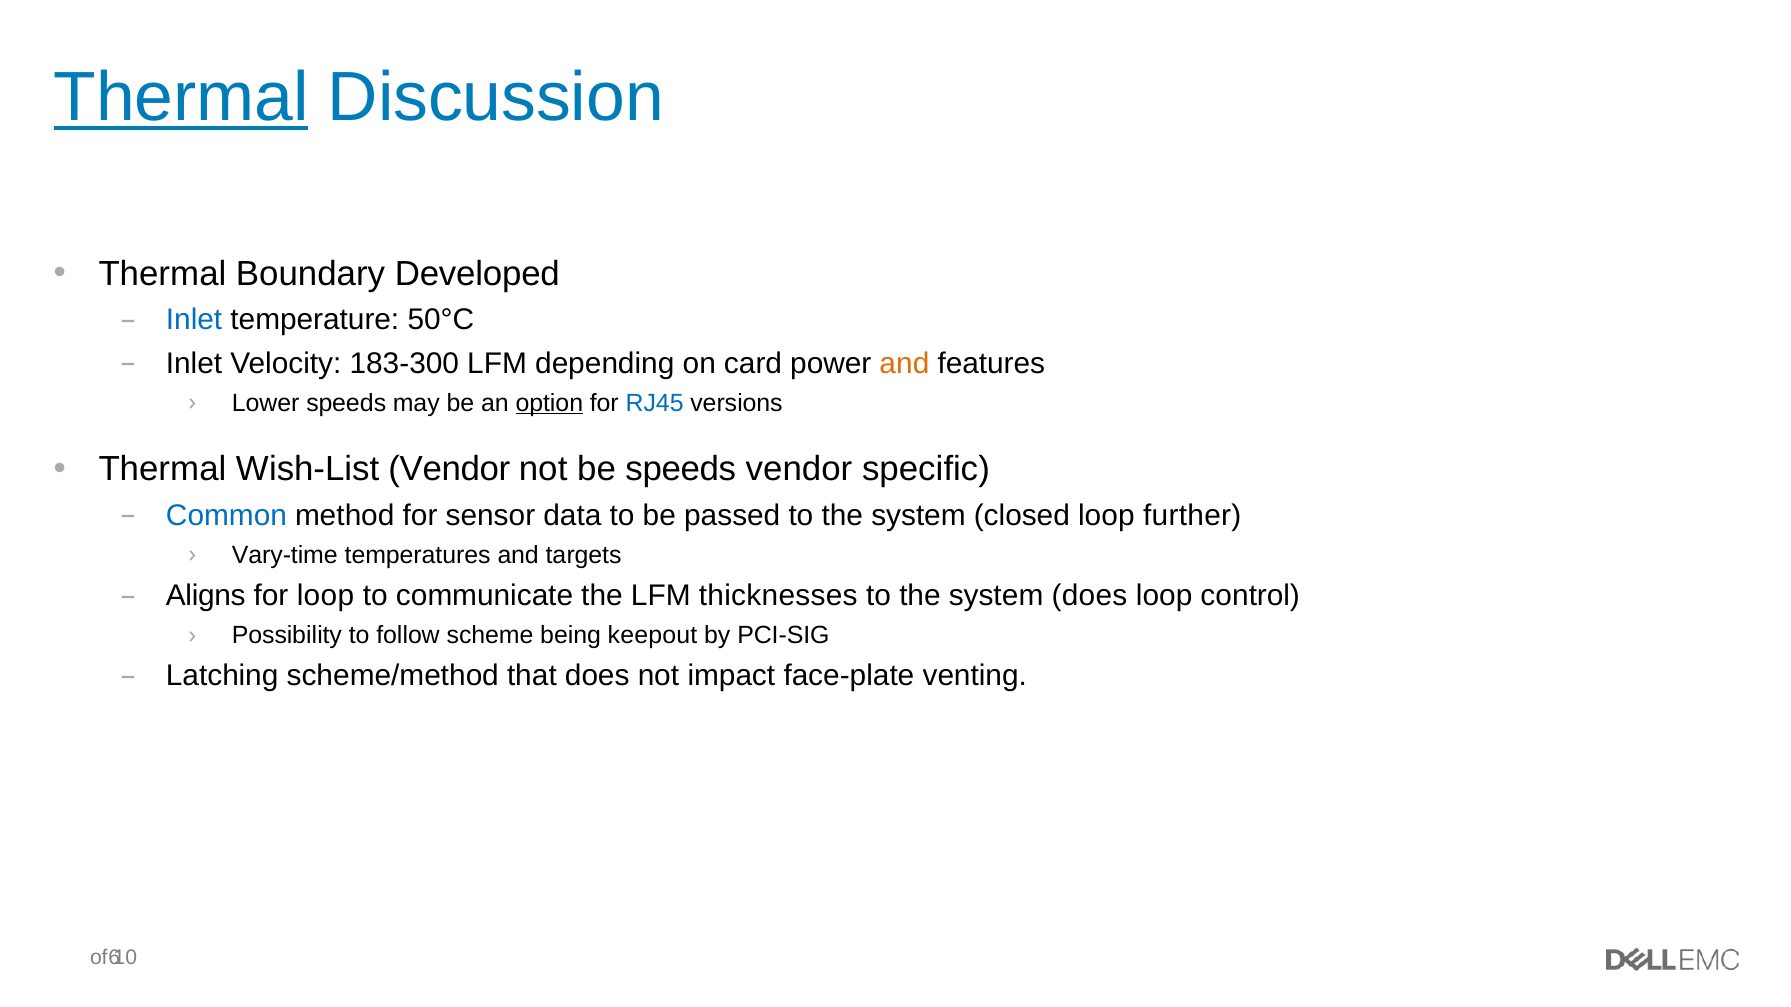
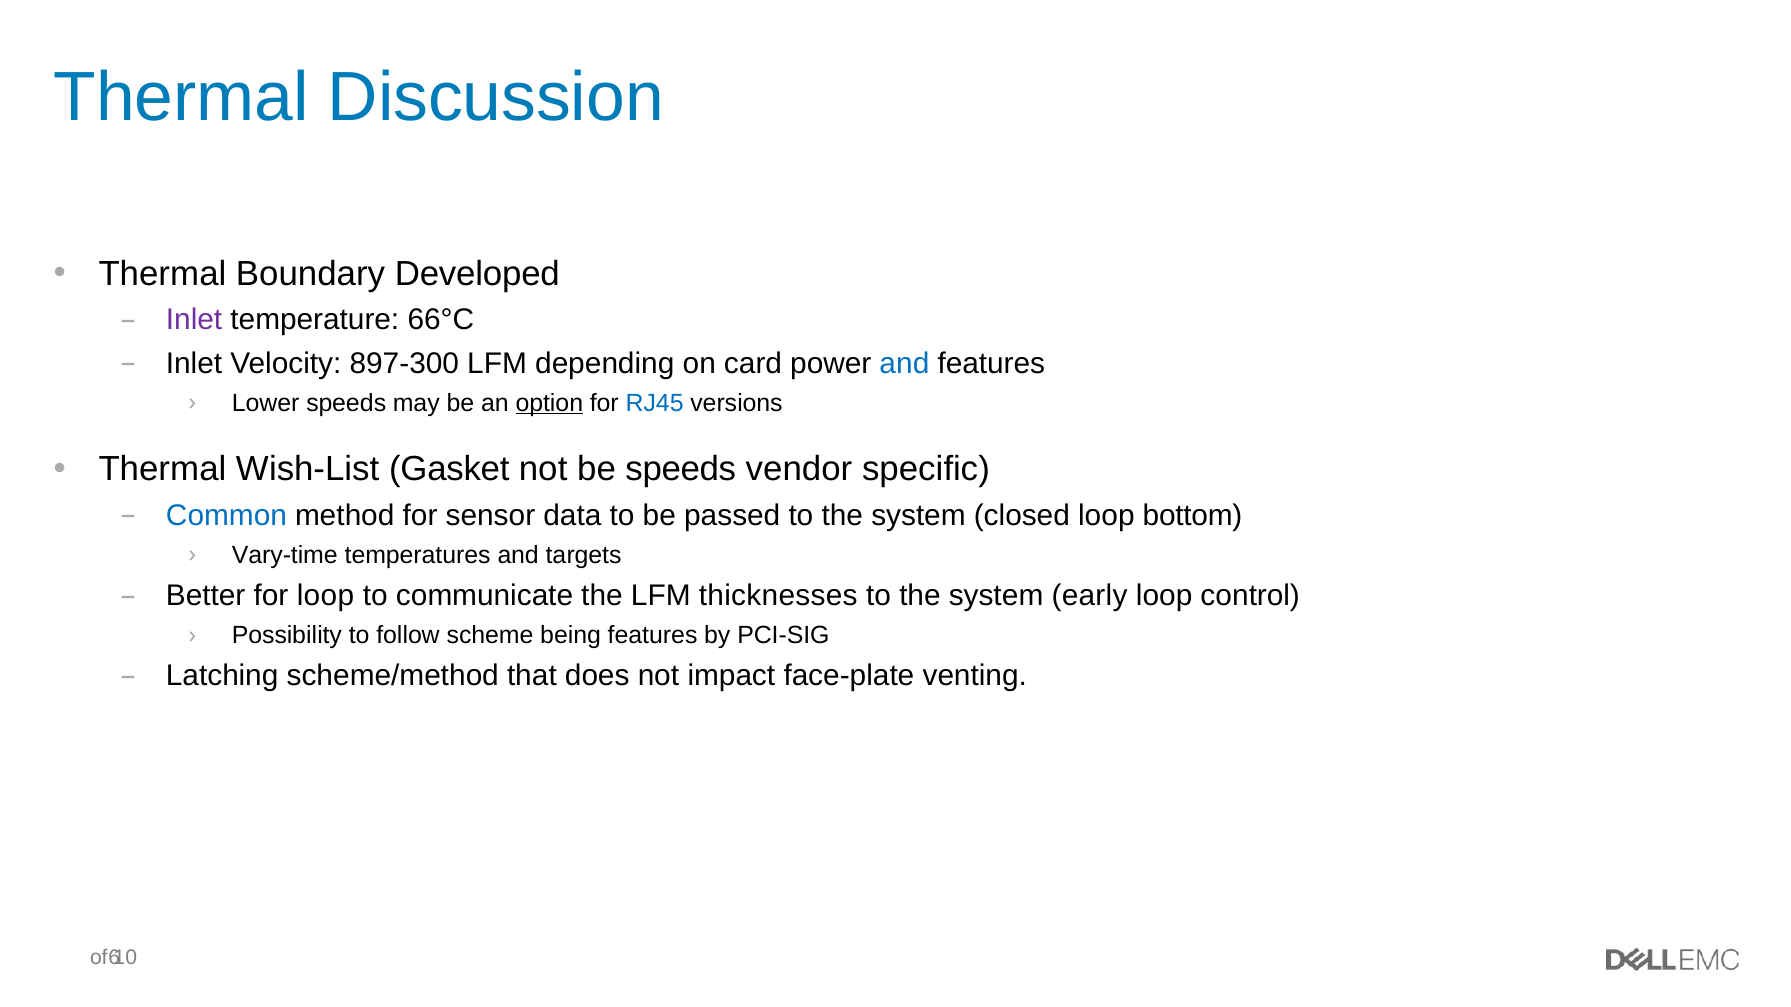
Thermal at (181, 98) underline: present -> none
Inlet at (194, 320) colour: blue -> purple
50°C: 50°C -> 66°C
183-300: 183-300 -> 897-300
and at (904, 363) colour: orange -> blue
Wish-List Vendor: Vendor -> Gasket
further: further -> bottom
Aligns: Aligns -> Better
system does: does -> early
being keepout: keepout -> features
